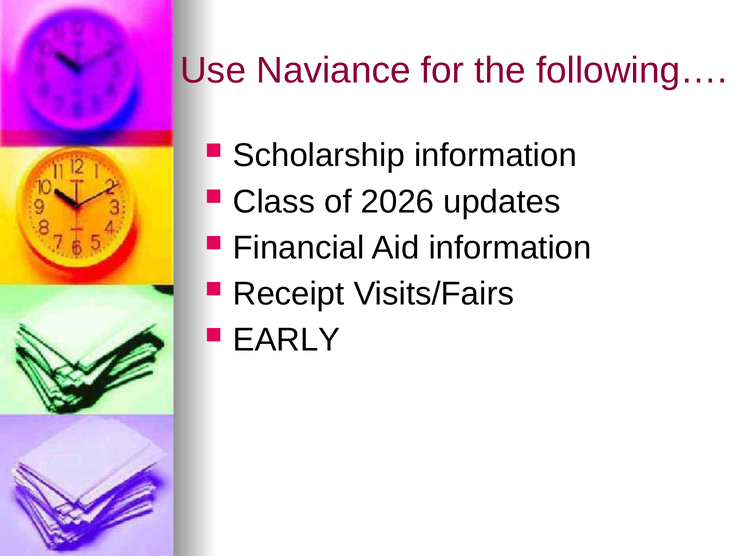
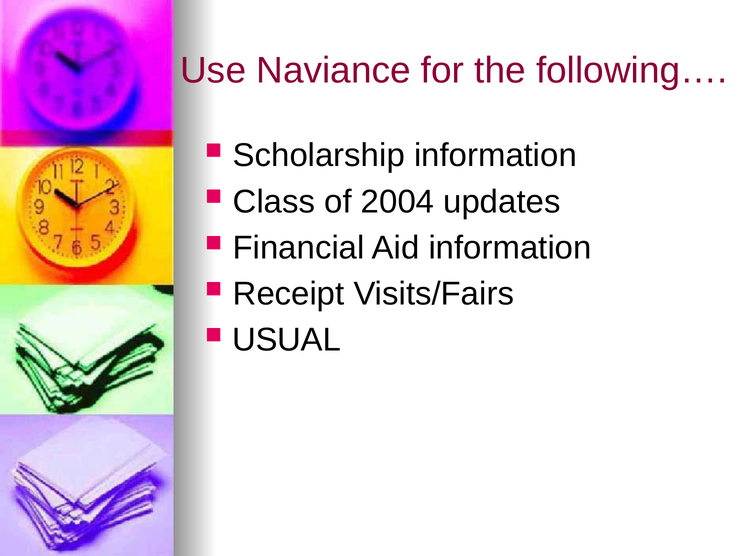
2026: 2026 -> 2004
EARLY: EARLY -> USUAL
